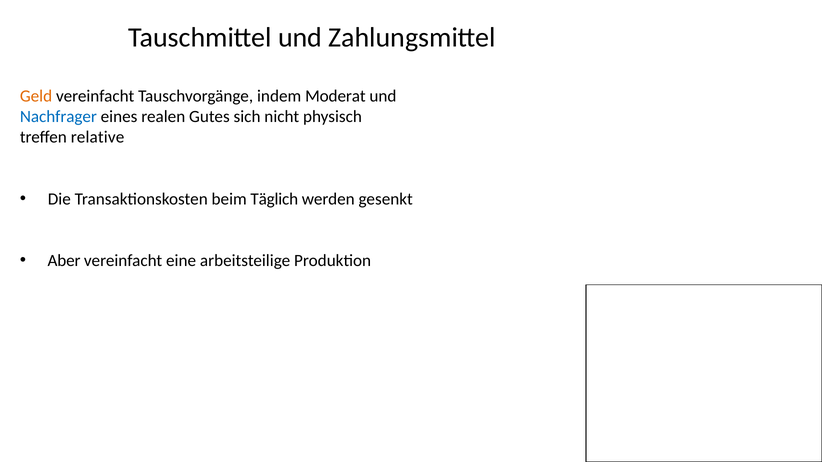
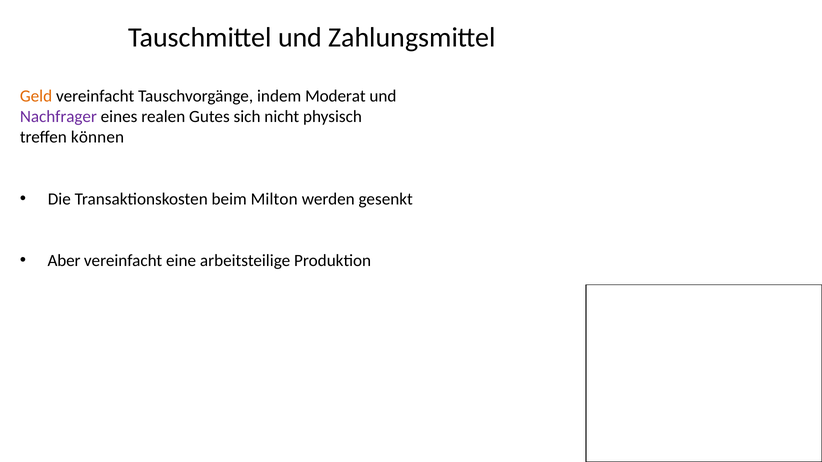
Nachfrager colour: blue -> purple
relative: relative -> können
Täglich: Täglich -> Milton
